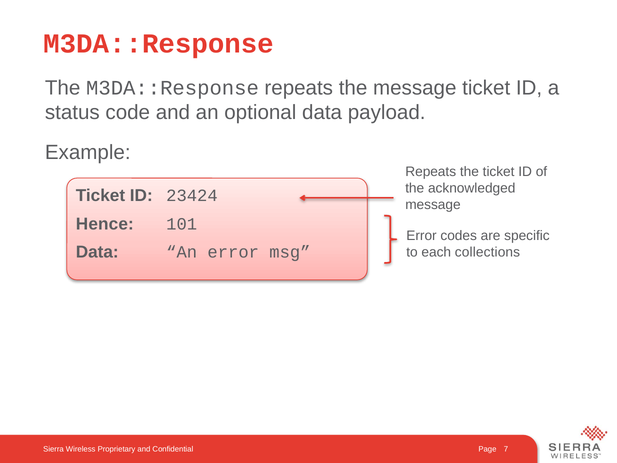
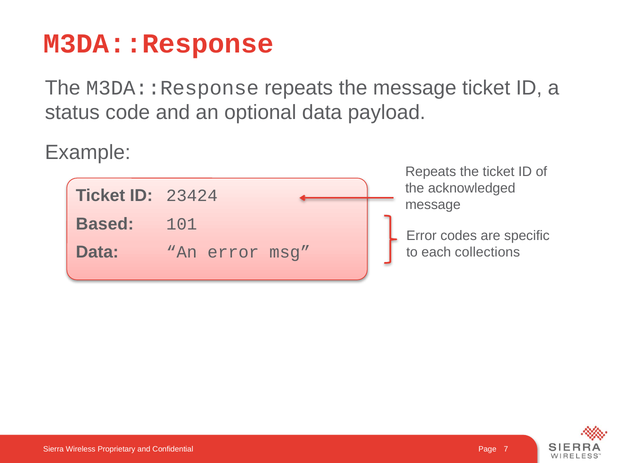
Hence: Hence -> Based
